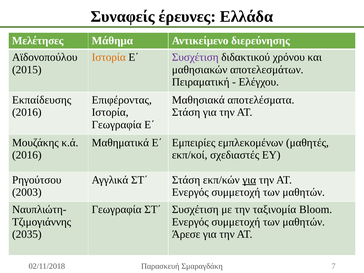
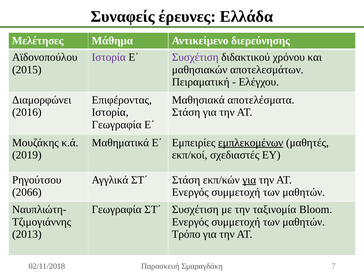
Ιστορία at (109, 57) colour: orange -> purple
Εκπαίδευσης: Εκπαίδευσης -> Διαμορφώνει
εμπλεκομένων underline: none -> present
2016 at (27, 155): 2016 -> 2019
2003: 2003 -> 2066
2035: 2035 -> 2013
Άρεσε: Άρεσε -> Τρόπο
